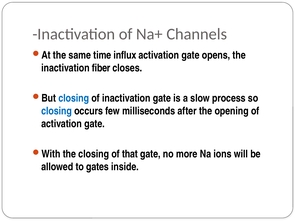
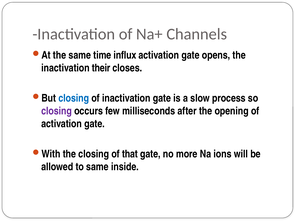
fiber: fiber -> their
closing at (57, 111) colour: blue -> purple
to gates: gates -> same
